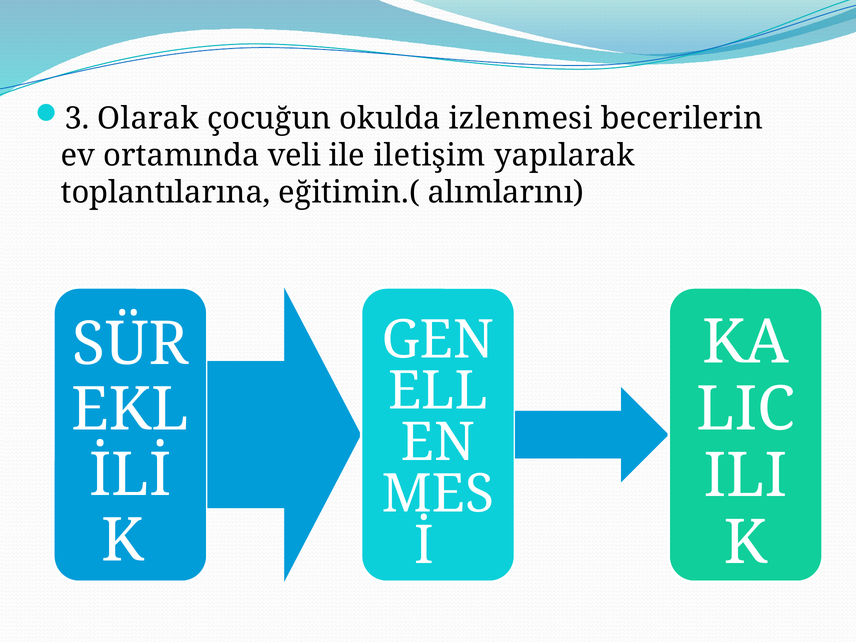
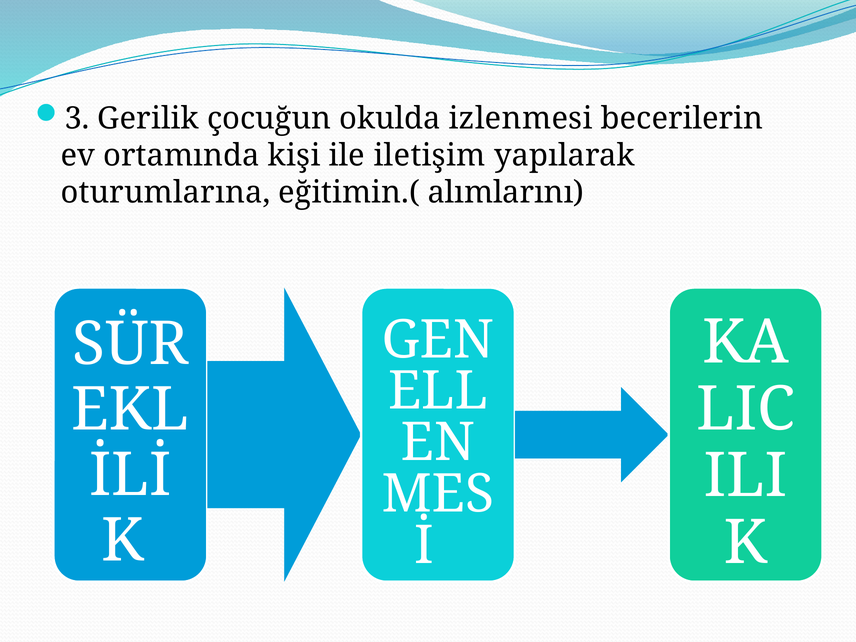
Olarak: Olarak -> Gerilik
veli: veli -> kişi
toplantılarına: toplantılarına -> oturumlarına
